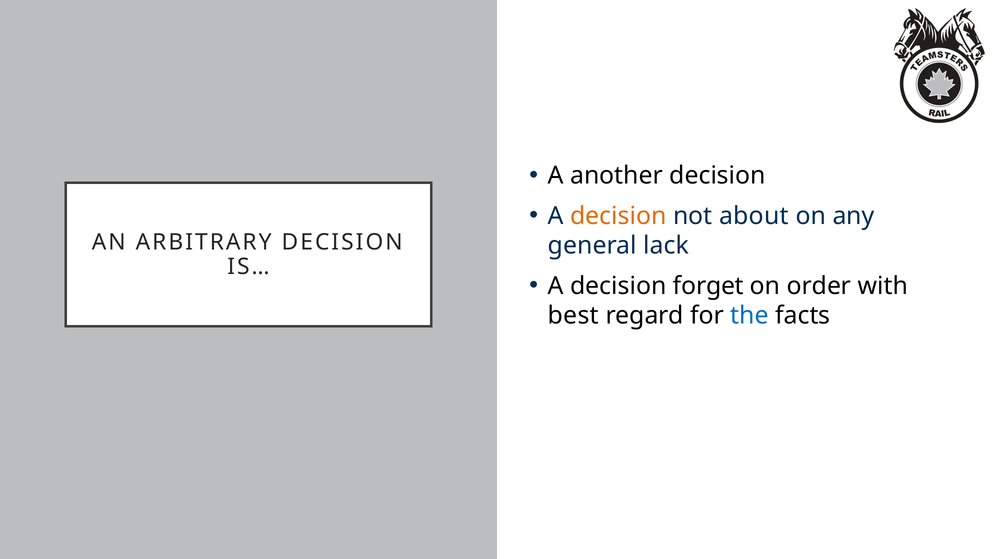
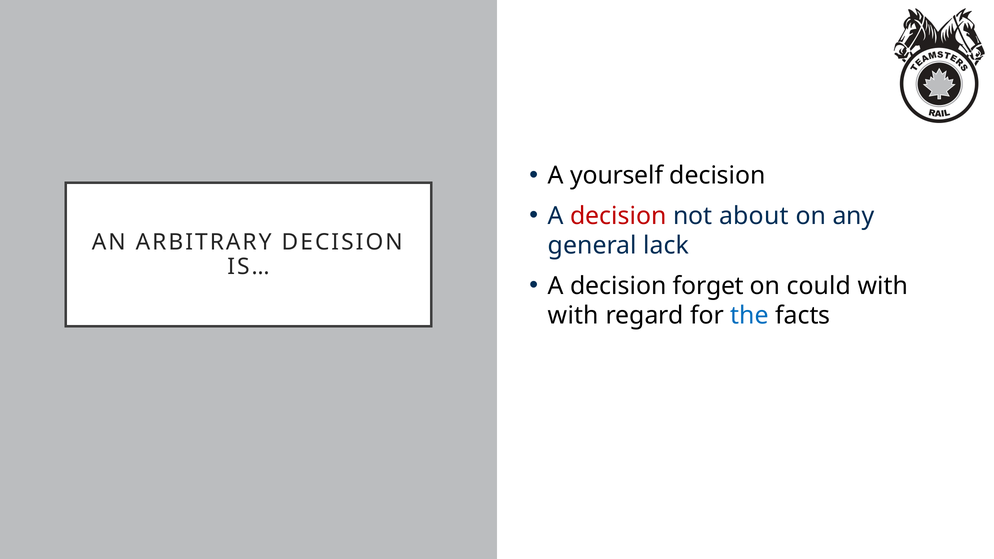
another: another -> yourself
decision at (618, 216) colour: orange -> red
order: order -> could
best at (573, 316): best -> with
